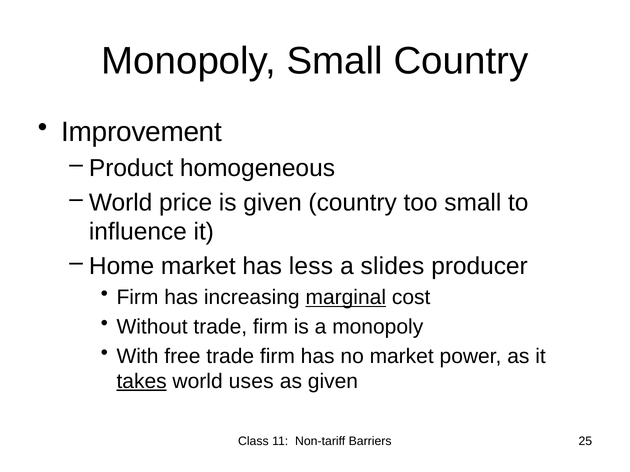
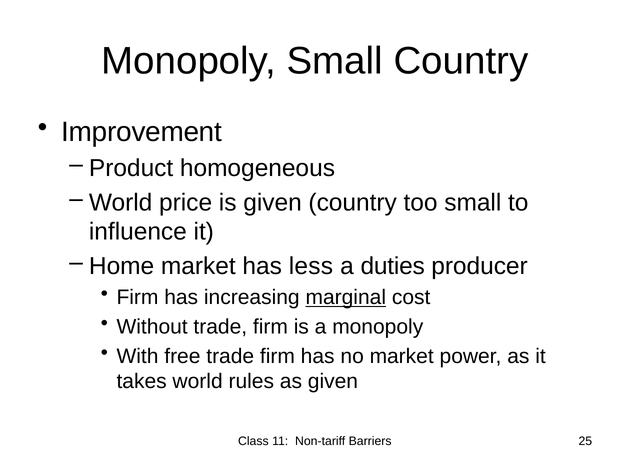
slides: slides -> duties
takes underline: present -> none
uses: uses -> rules
